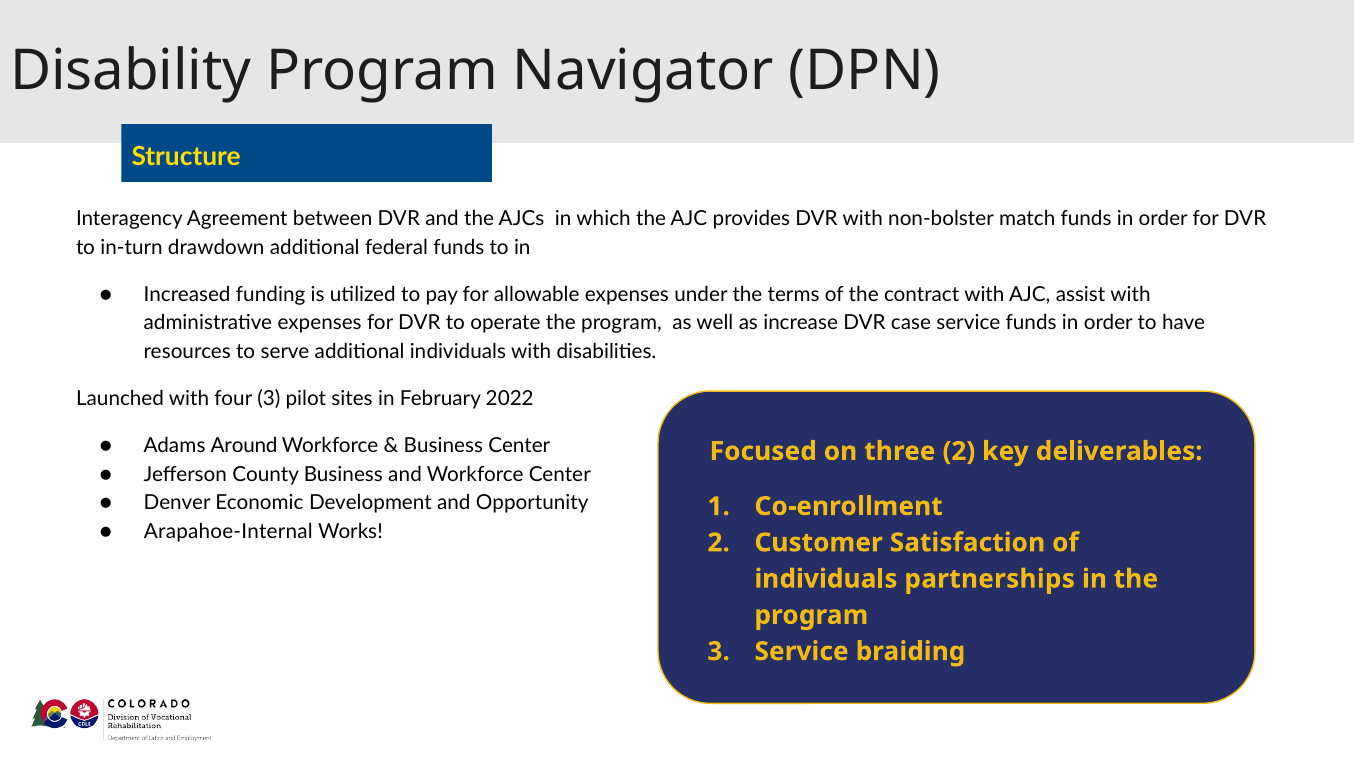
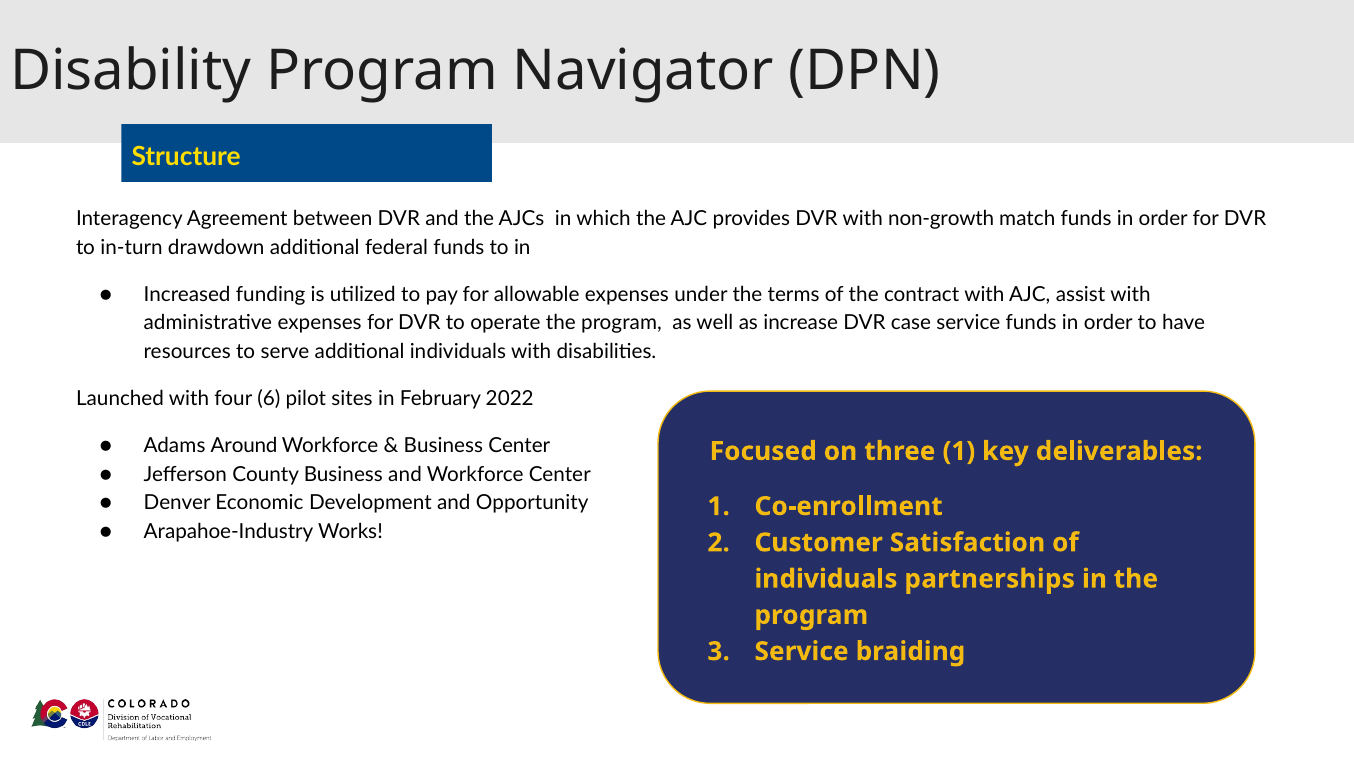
non-bolster: non-bolster -> non-growth
four 3: 3 -> 6
three 2: 2 -> 1
Arapahoe-Internal: Arapahoe-Internal -> Arapahoe-Industry
